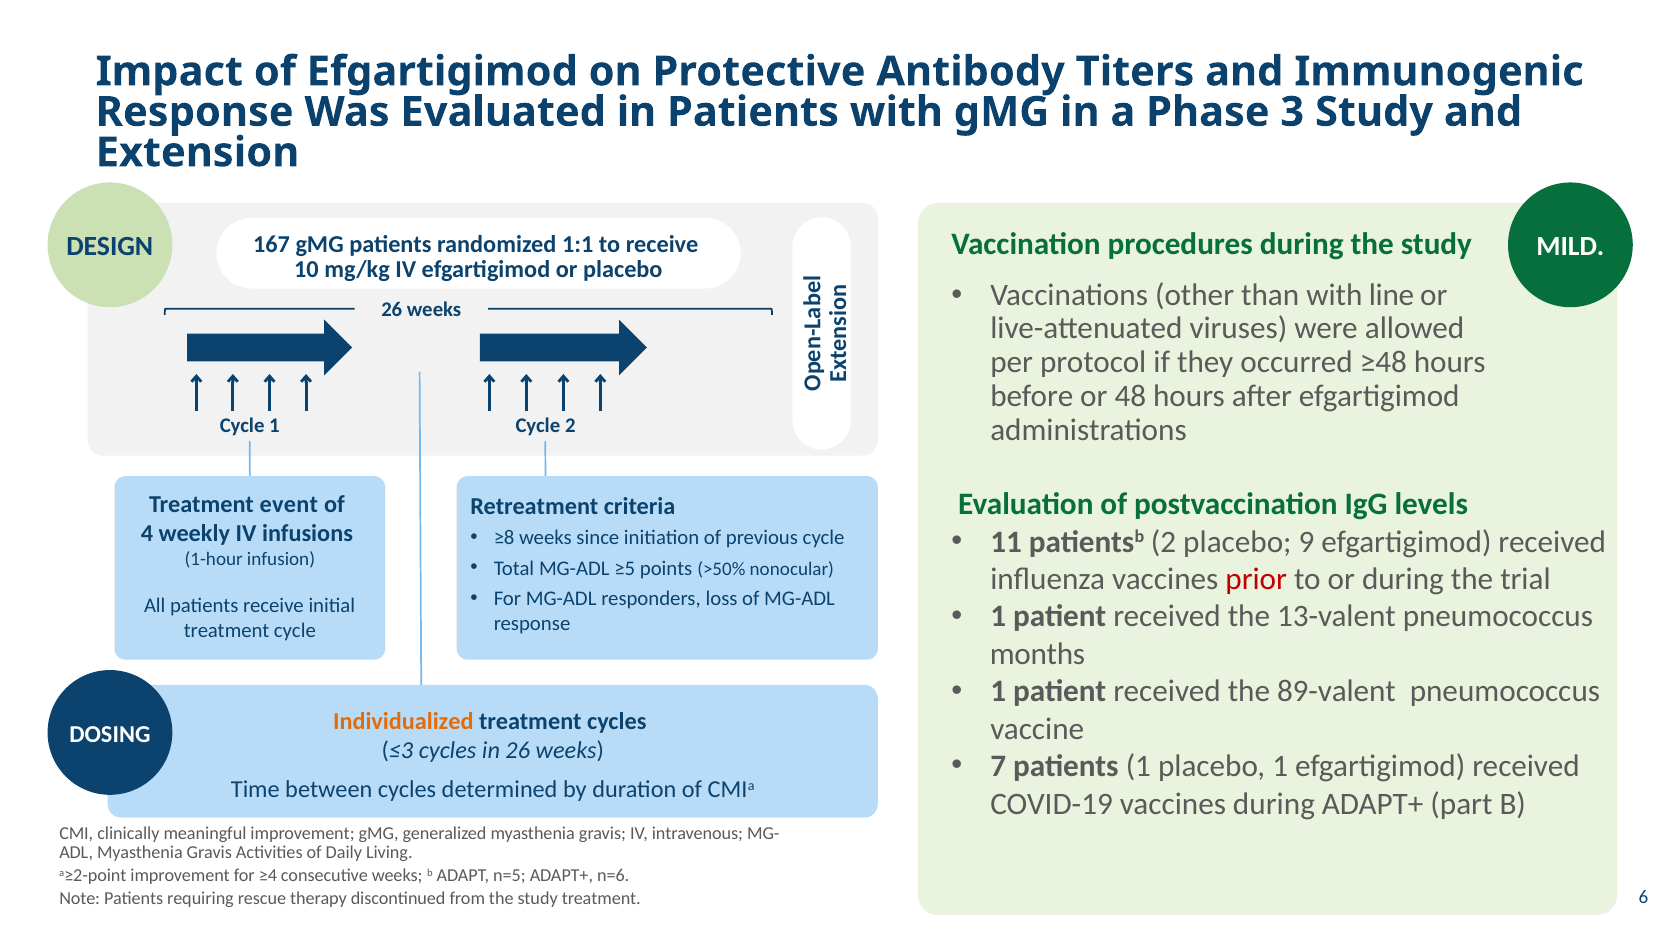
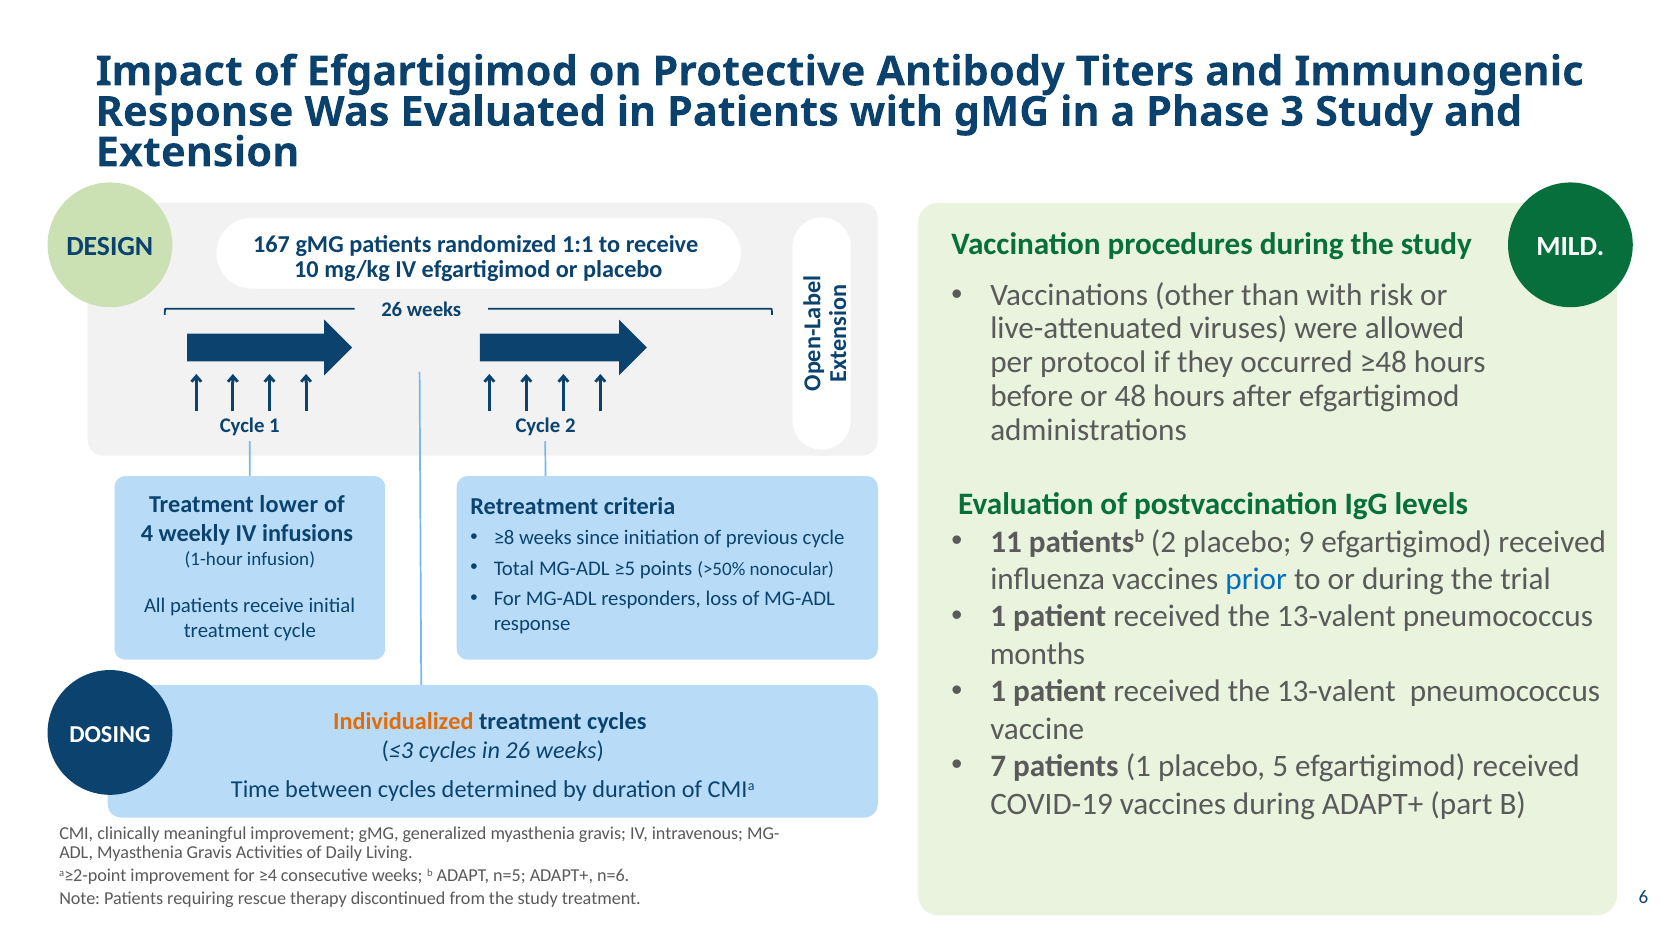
line: line -> risk
event: event -> lower
prior colour: red -> blue
89-valent at (1336, 691): 89-valent -> 13-valent
placebo 1: 1 -> 5
